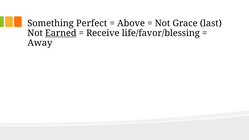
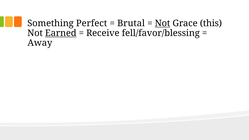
Above: Above -> Brutal
Not at (162, 23) underline: none -> present
last: last -> this
life/favor/blessing: life/favor/blessing -> fell/favor/blessing
